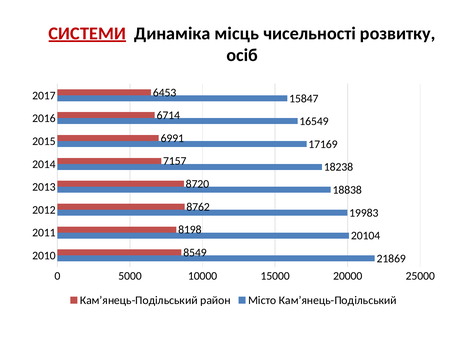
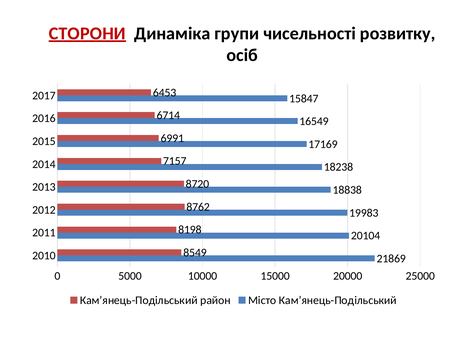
СИСТЕМИ: СИСТЕМИ -> СТОРОНИ
місць: місць -> групи
